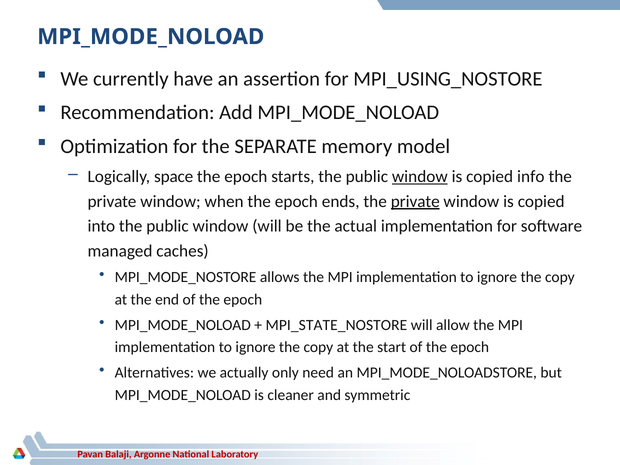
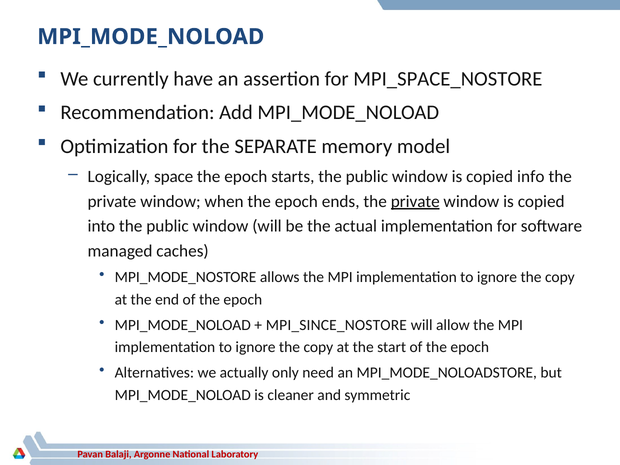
MPI_USING_NOSTORE: MPI_USING_NOSTORE -> MPI_SPACE_NOSTORE
window at (420, 177) underline: present -> none
MPI_STATE_NOSTORE: MPI_STATE_NOSTORE -> MPI_SINCE_NOSTORE
